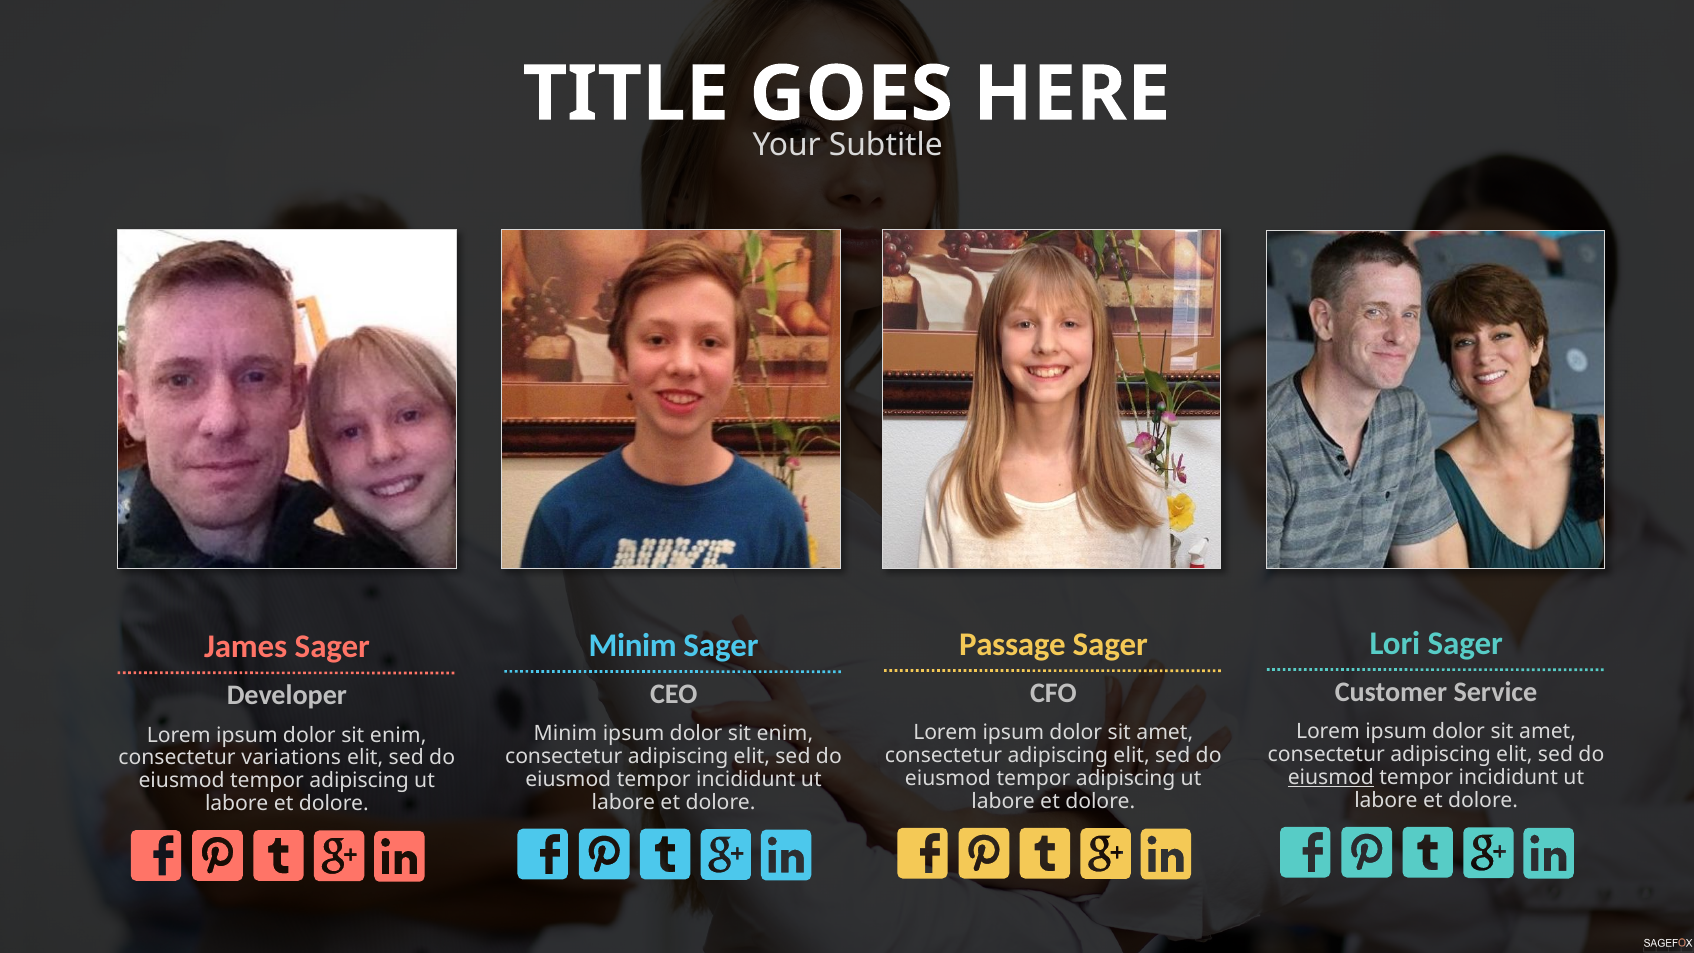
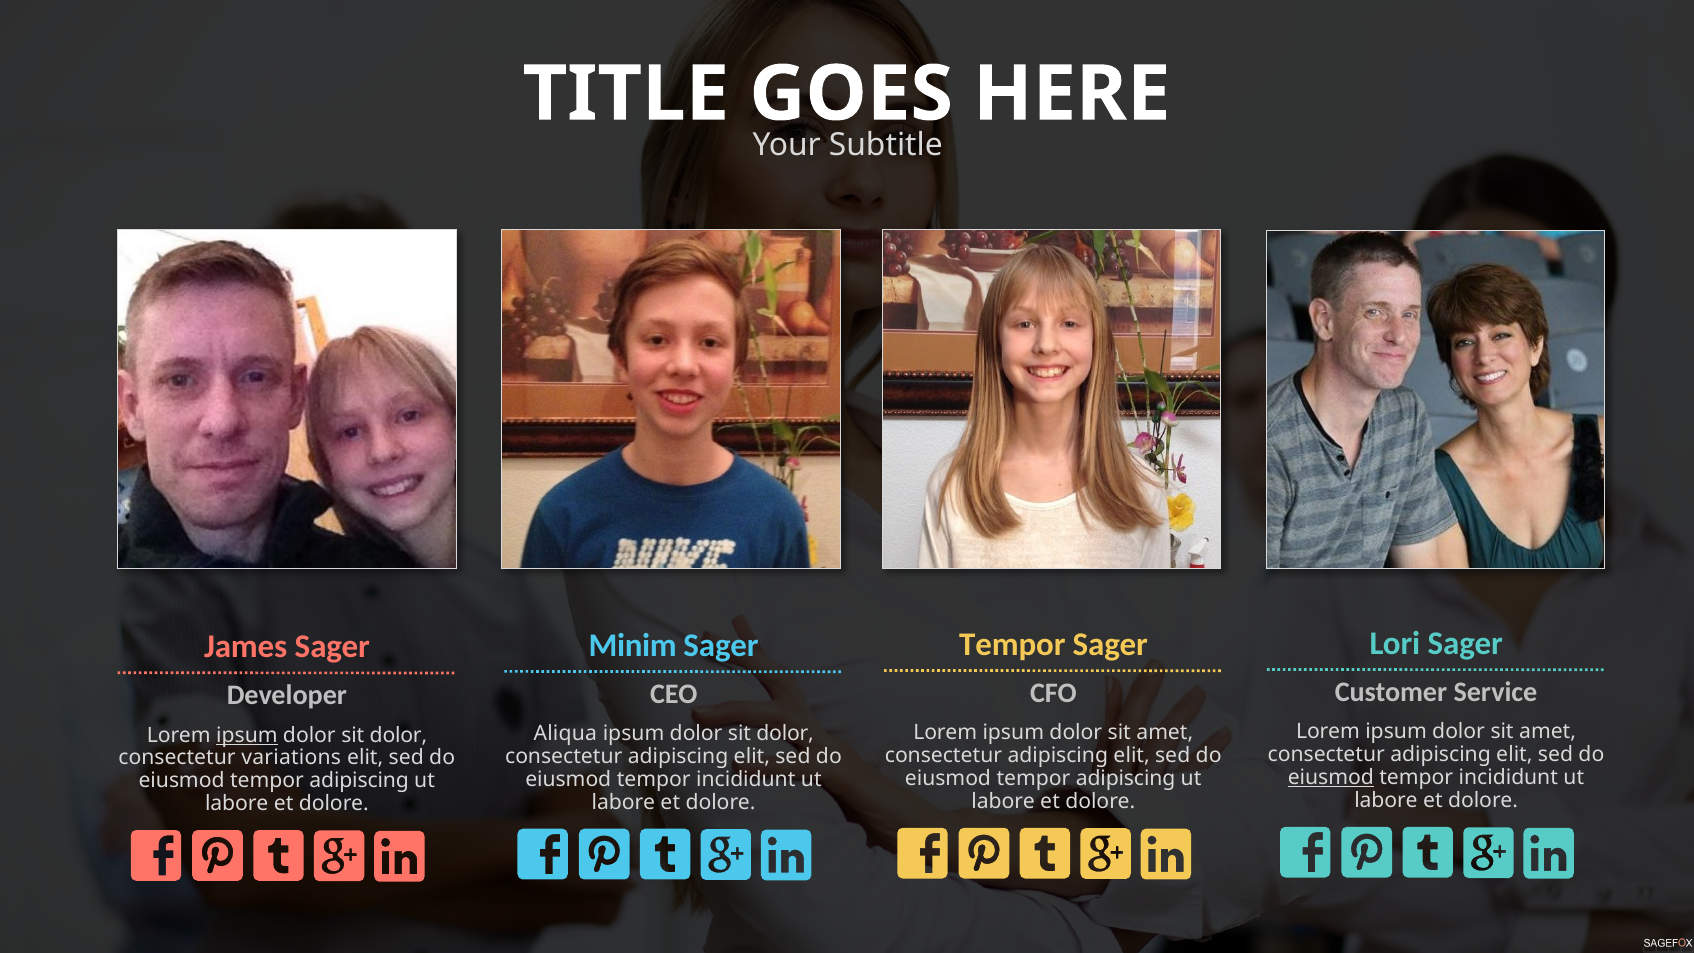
Passage at (1012, 644): Passage -> Tempor
Minim at (565, 734): Minim -> Aliqua
enim at (785, 734): enim -> dolor
ipsum at (247, 735) underline: none -> present
enim at (398, 735): enim -> dolor
